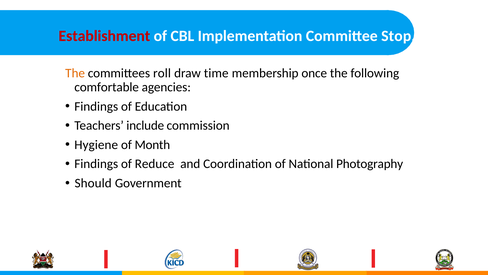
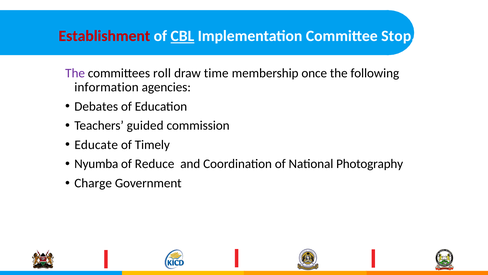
CBL underline: none -> present
The at (75, 73) colour: orange -> purple
comfortable: comfortable -> information
Findings at (96, 106): Findings -> Debates
include: include -> guided
Hygiene: Hygiene -> Educate
Month: Month -> Timely
Findings at (96, 164): Findings -> Nyumba
Should: Should -> Charge
